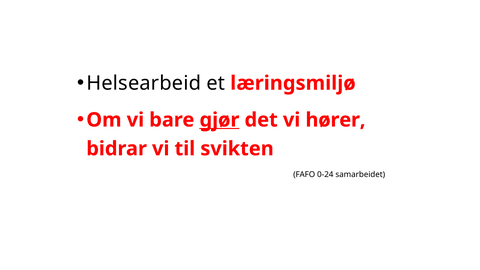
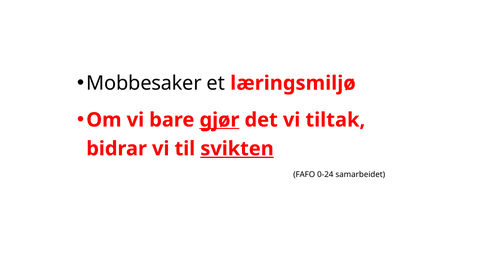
Helsearbeid: Helsearbeid -> Mobbesaker
hører: hører -> tiltak
svikten underline: none -> present
